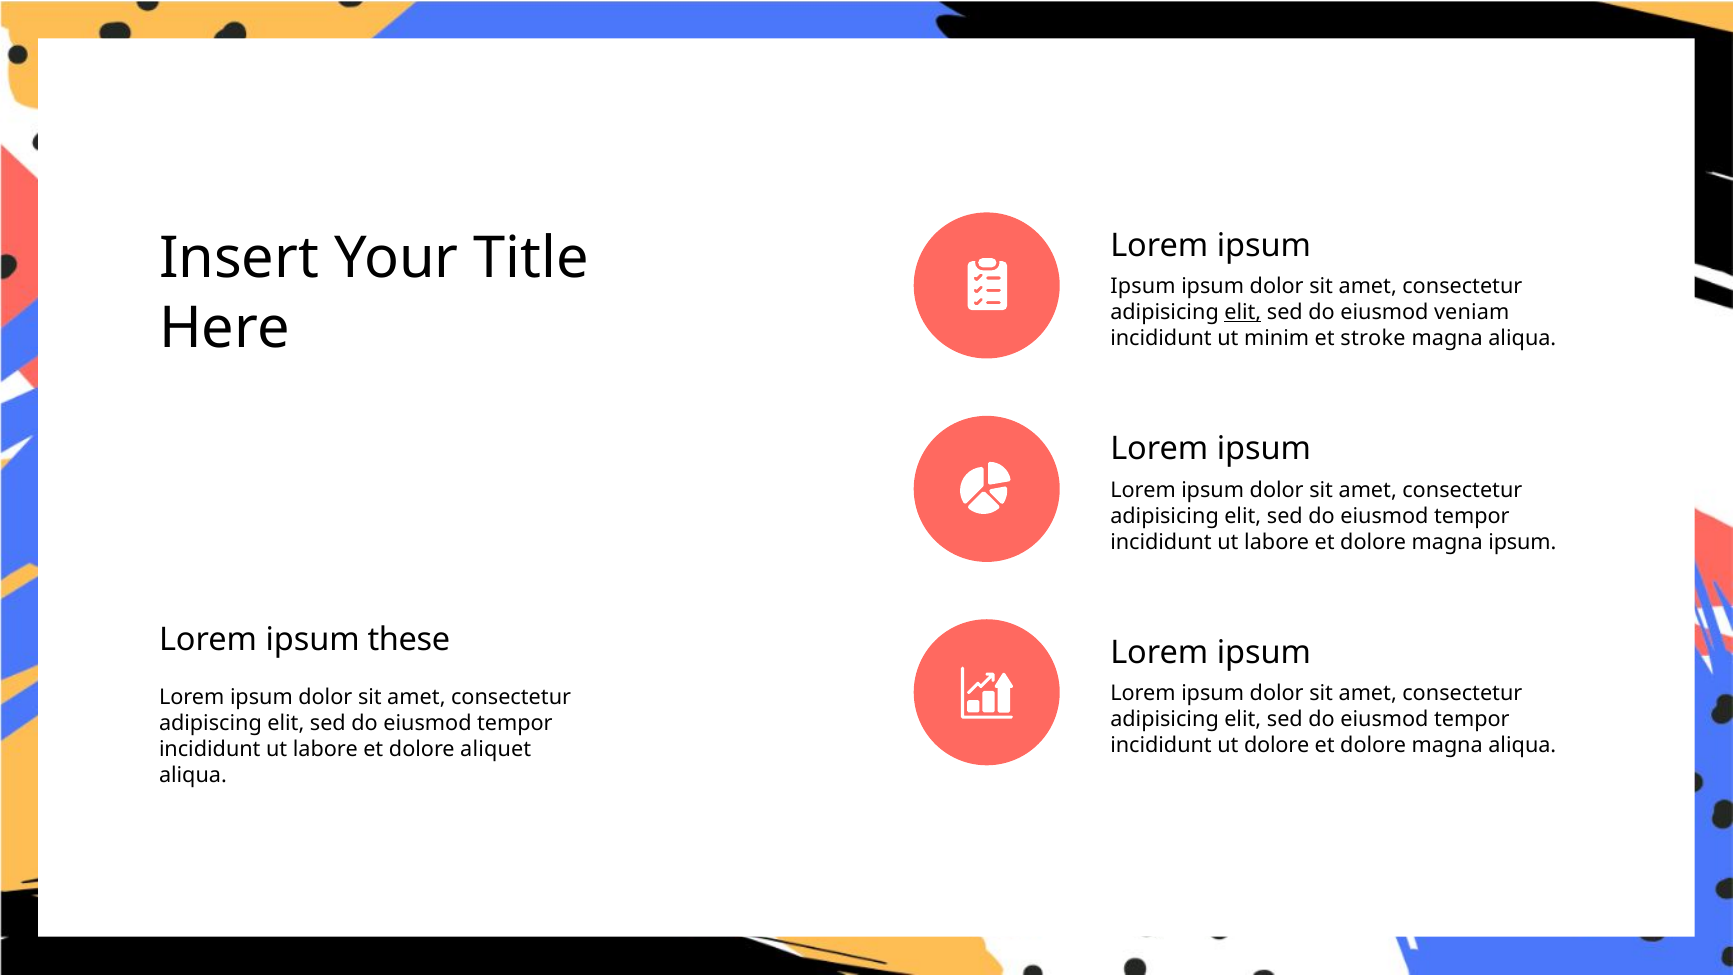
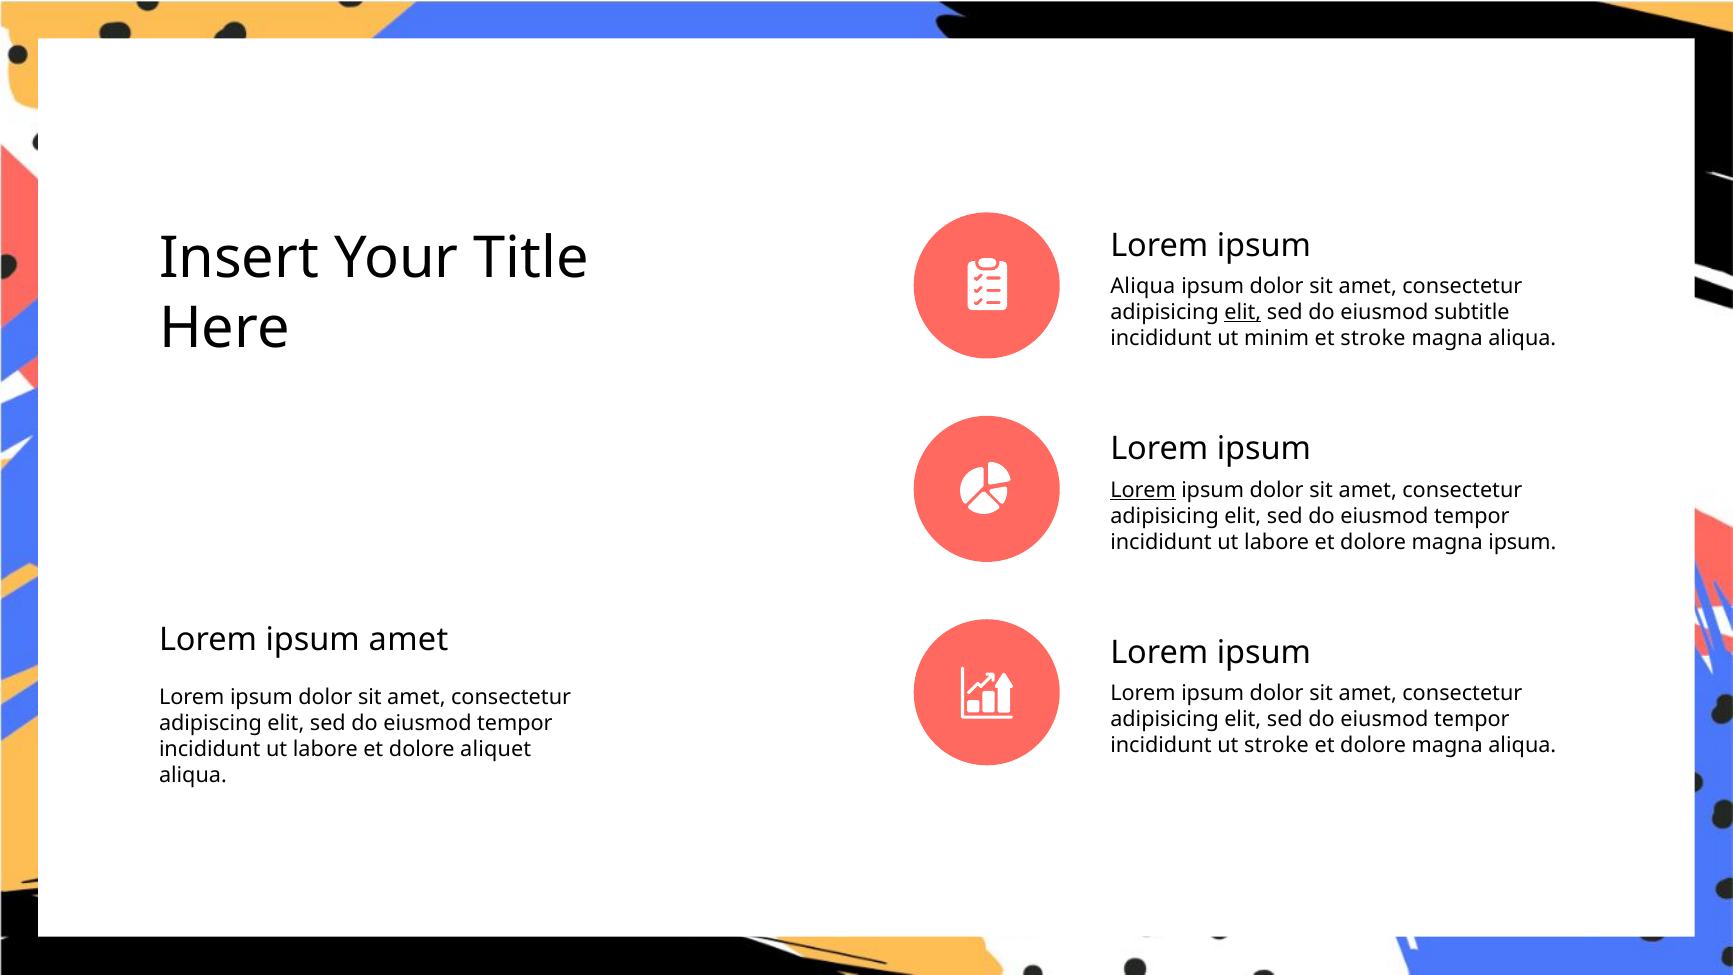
Ipsum at (1143, 286): Ipsum -> Aliqua
veniam: veniam -> subtitle
Lorem at (1143, 490) underline: none -> present
ipsum these: these -> amet
ut dolore: dolore -> stroke
